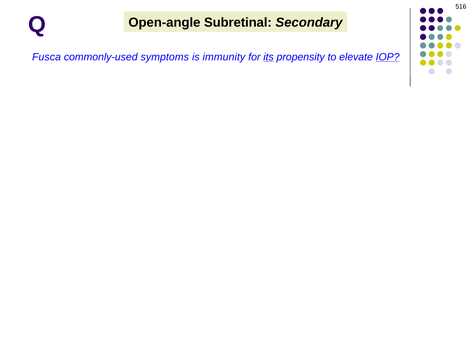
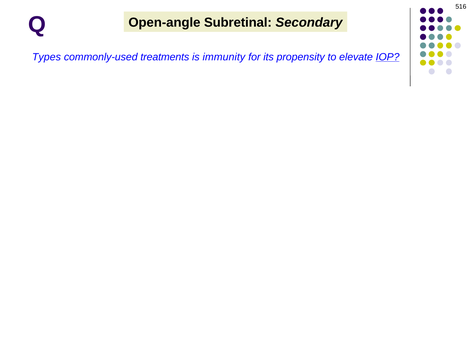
Fusca: Fusca -> Types
symptoms: symptoms -> treatments
its underline: present -> none
